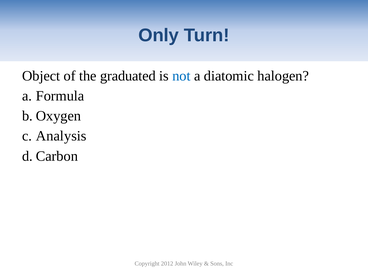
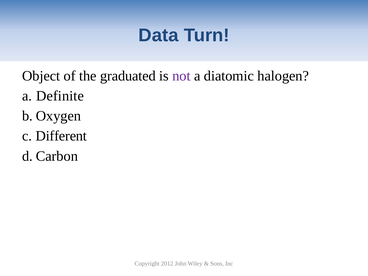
Only: Only -> Data
not colour: blue -> purple
Formula: Formula -> Definite
Analysis: Analysis -> Different
